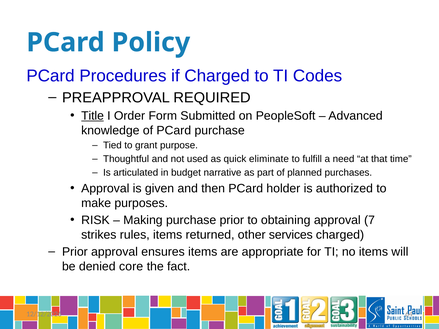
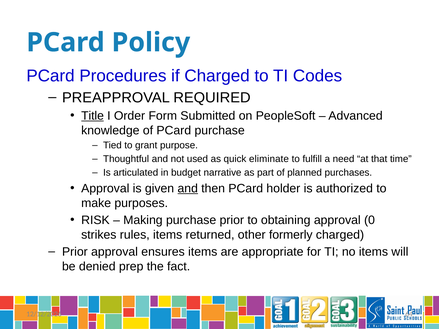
and at (188, 189) underline: none -> present
7: 7 -> 0
services: services -> formerly
core: core -> prep
